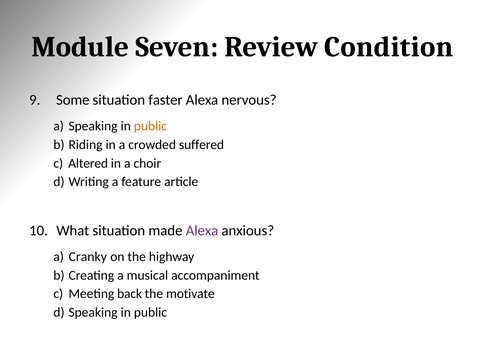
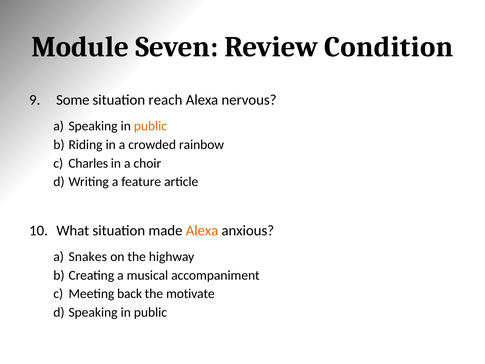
faster: faster -> reach
suffered: suffered -> rainbow
Altered: Altered -> Charles
Alexa at (202, 230) colour: purple -> orange
Cranky: Cranky -> Snakes
